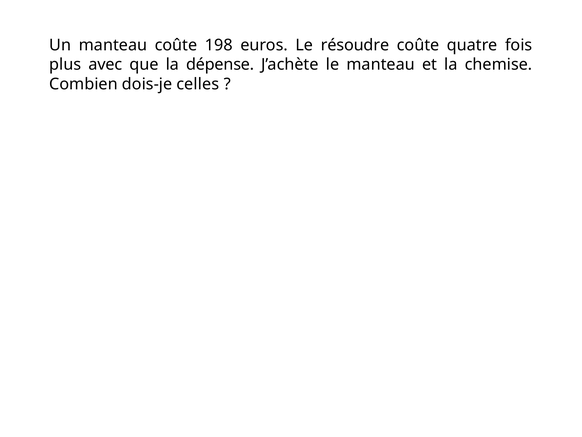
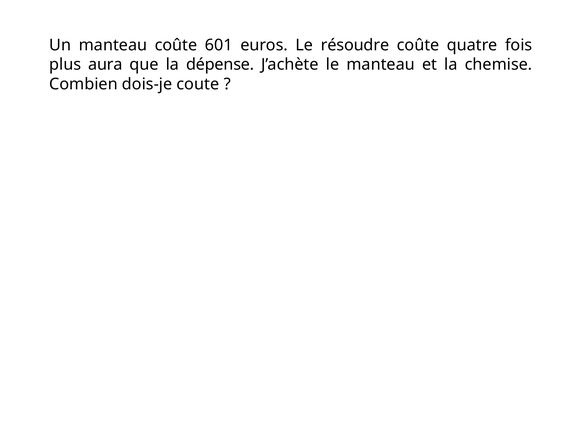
198: 198 -> 601
avec: avec -> aura
celles: celles -> coute
